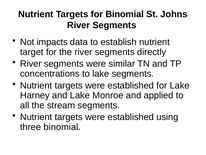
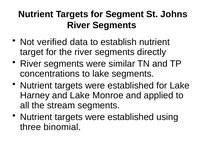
for Binomial: Binomial -> Segment
impacts: impacts -> verified
